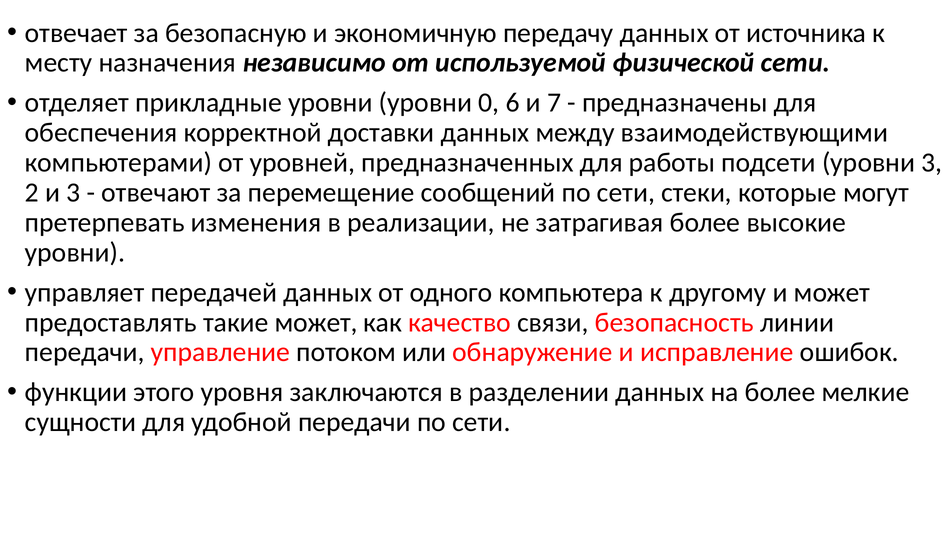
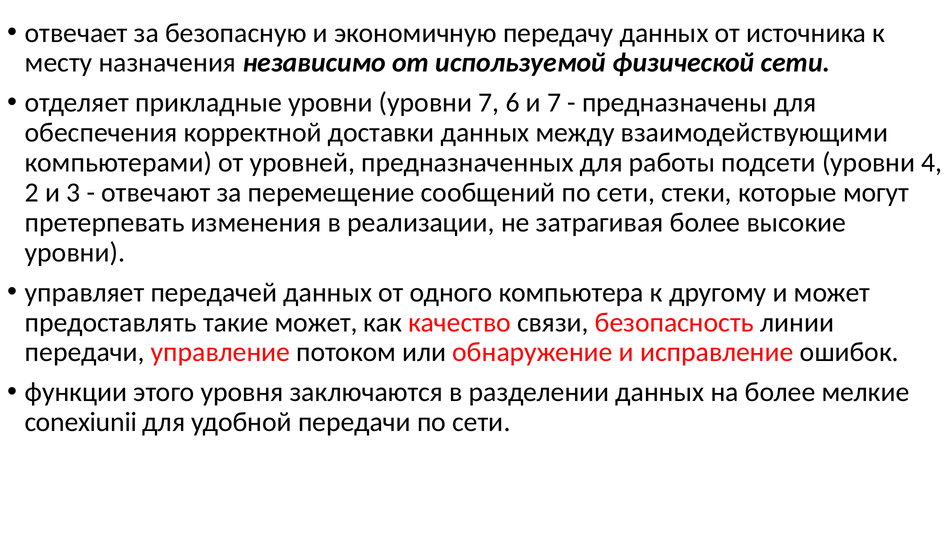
уровни 0: 0 -> 7
уровни 3: 3 -> 4
сущности: сущности -> conexiunii
